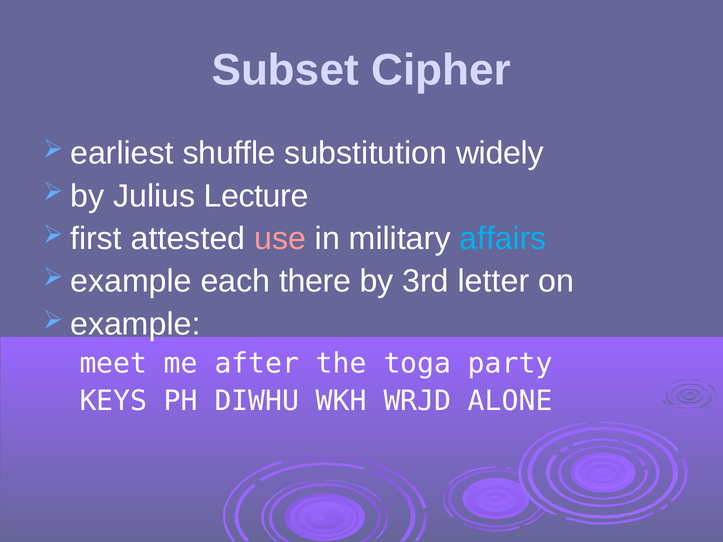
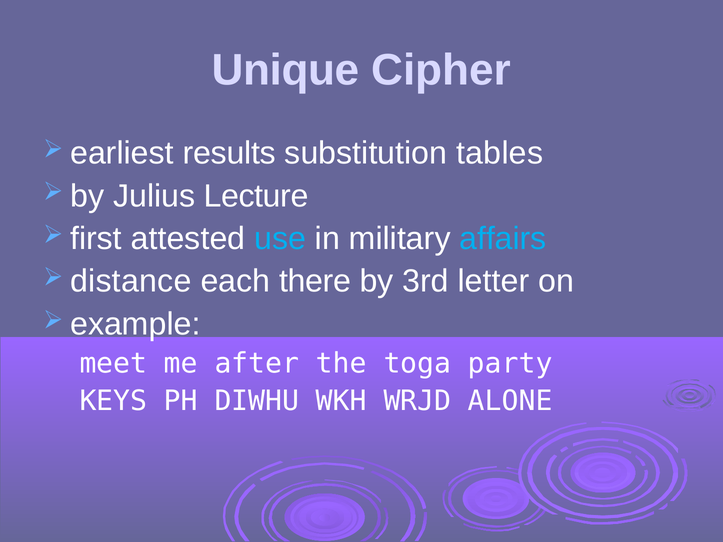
Subset: Subset -> Unique
shuffle: shuffle -> results
widely: widely -> tables
use colour: pink -> light blue
example at (131, 282): example -> distance
